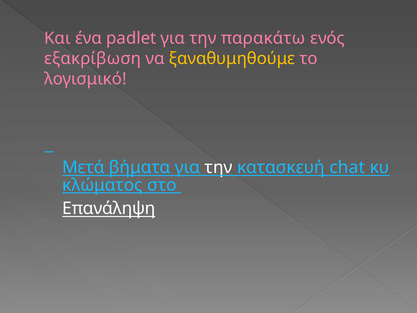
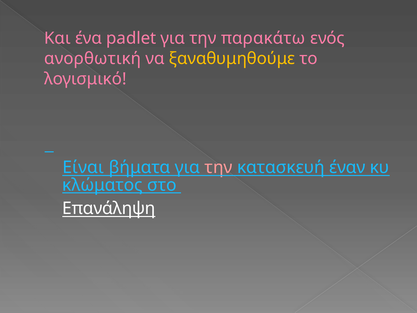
εξακρίβωση: εξακρίβωση -> ανορθωτική
Μετά: Μετά -> Είναι
την at (219, 167) colour: white -> pink
chat: chat -> έναν
